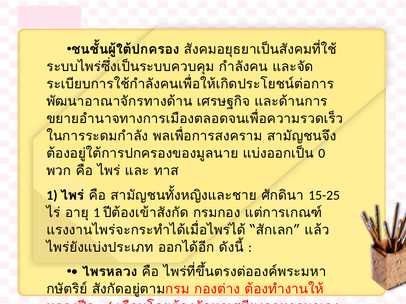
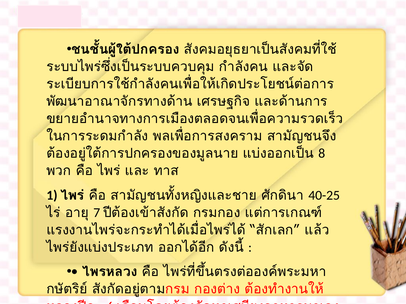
0 at (322, 154): 0 -> 8
15-25: 15-25 -> 40-25
1 at (97, 213): 1 -> 7
